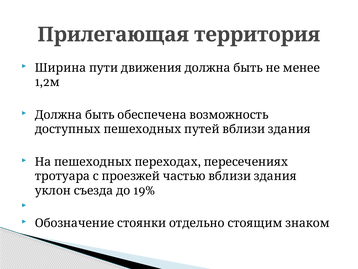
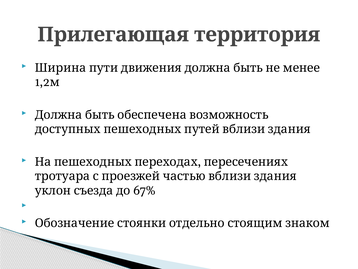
19%: 19% -> 67%
